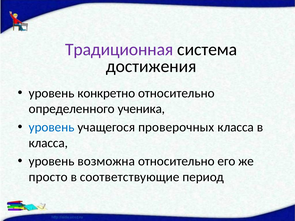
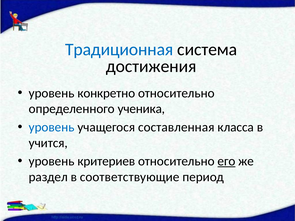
Традиционная colour: purple -> blue
проверочных: проверочных -> составленная
класса at (48, 143): класса -> учится
возможна: возможна -> критериев
его underline: none -> present
просто: просто -> раздел
